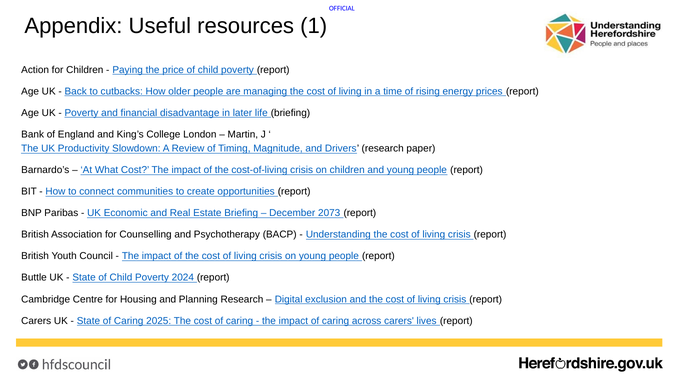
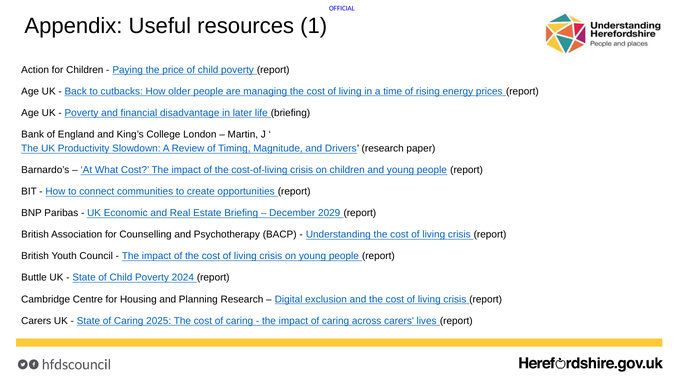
2073: 2073 -> 2029
